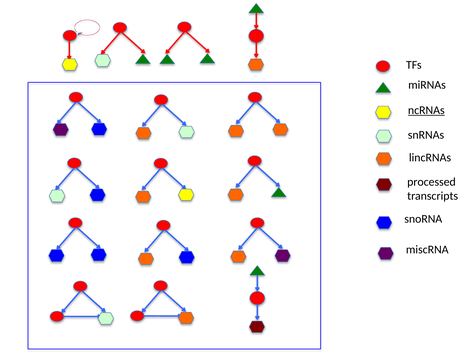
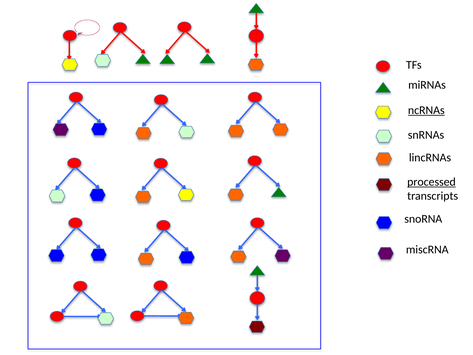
processed underline: none -> present
